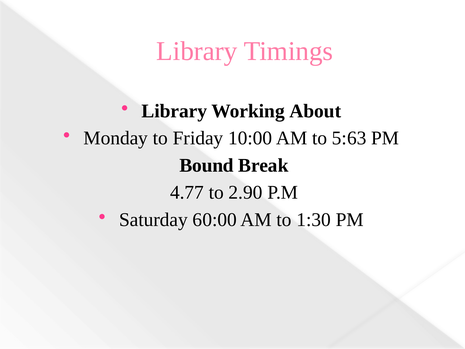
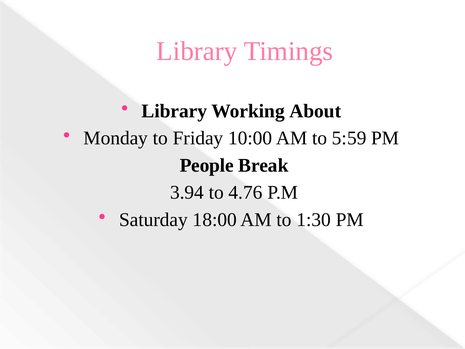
5:63: 5:63 -> 5:59
Bound: Bound -> People
4.77: 4.77 -> 3.94
2.90: 2.90 -> 4.76
60:00: 60:00 -> 18:00
